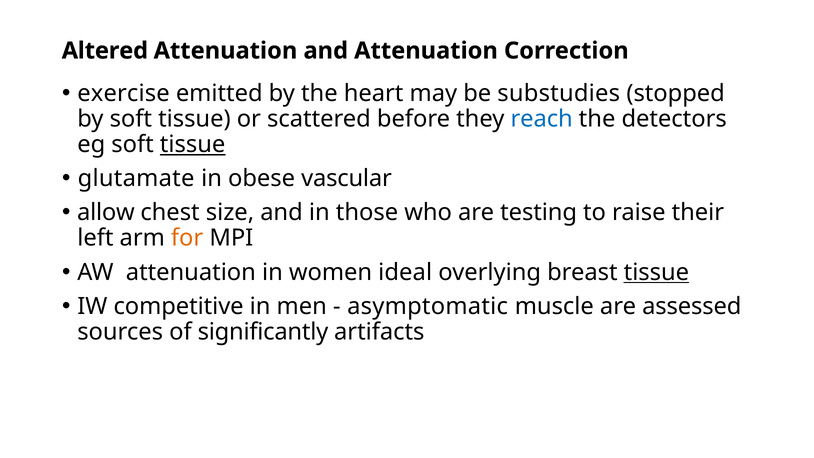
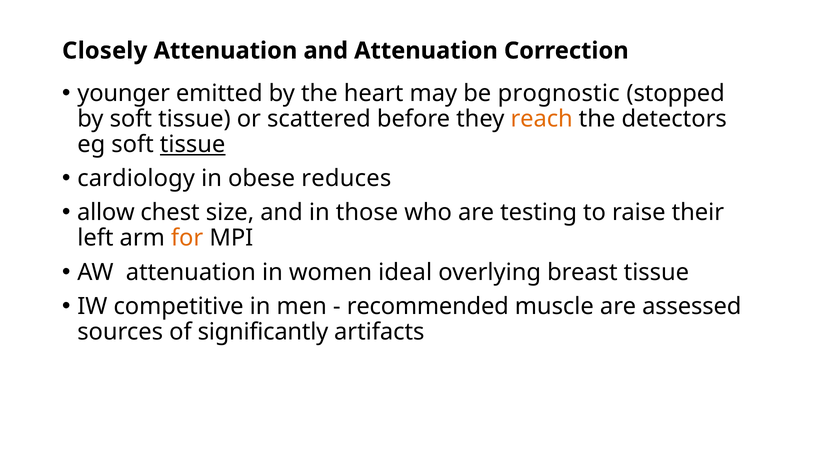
Altered: Altered -> Closely
exercise: exercise -> younger
substudies: substudies -> prognostic
reach colour: blue -> orange
glutamate: glutamate -> cardiology
vascular: vascular -> reduces
tissue at (656, 272) underline: present -> none
asymptomatic: asymptomatic -> recommended
